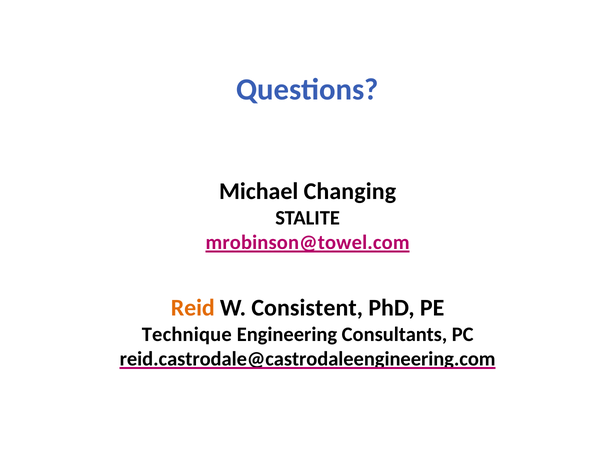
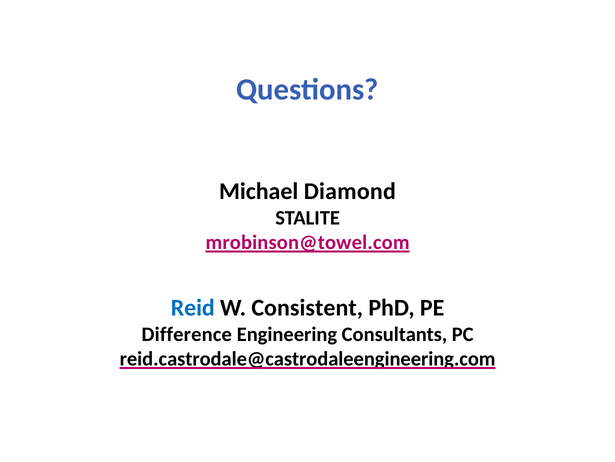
Changing: Changing -> Diamond
Reid colour: orange -> blue
Technique: Technique -> Difference
